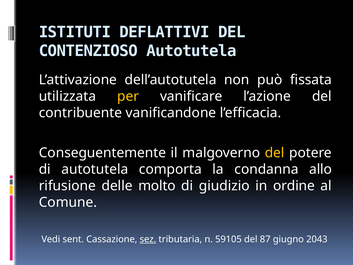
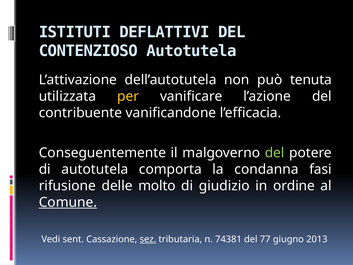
fissata: fissata -> tenuta
del at (275, 153) colour: yellow -> light green
allo: allo -> fasi
Comune underline: none -> present
59105: 59105 -> 74381
87: 87 -> 77
2043: 2043 -> 2013
